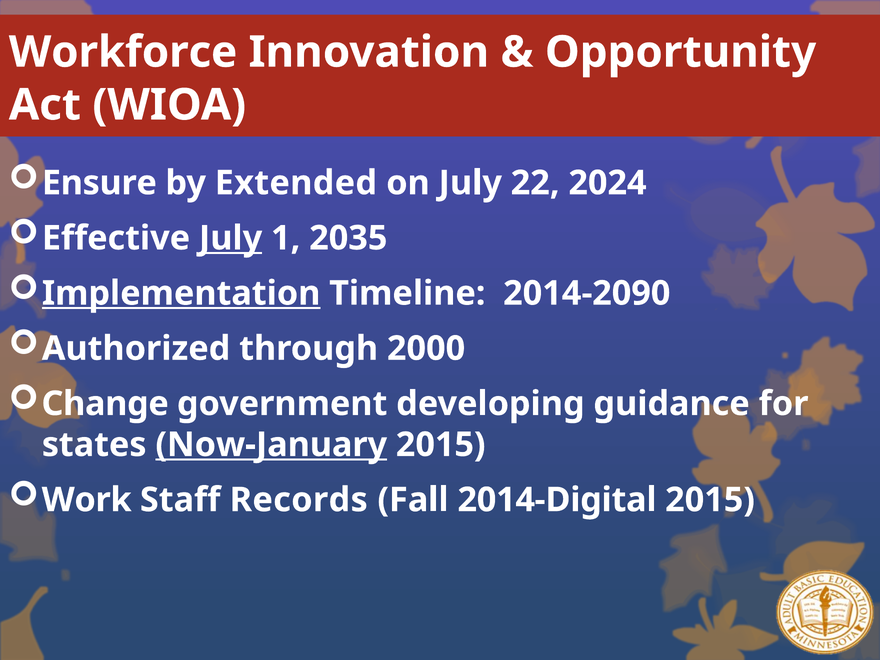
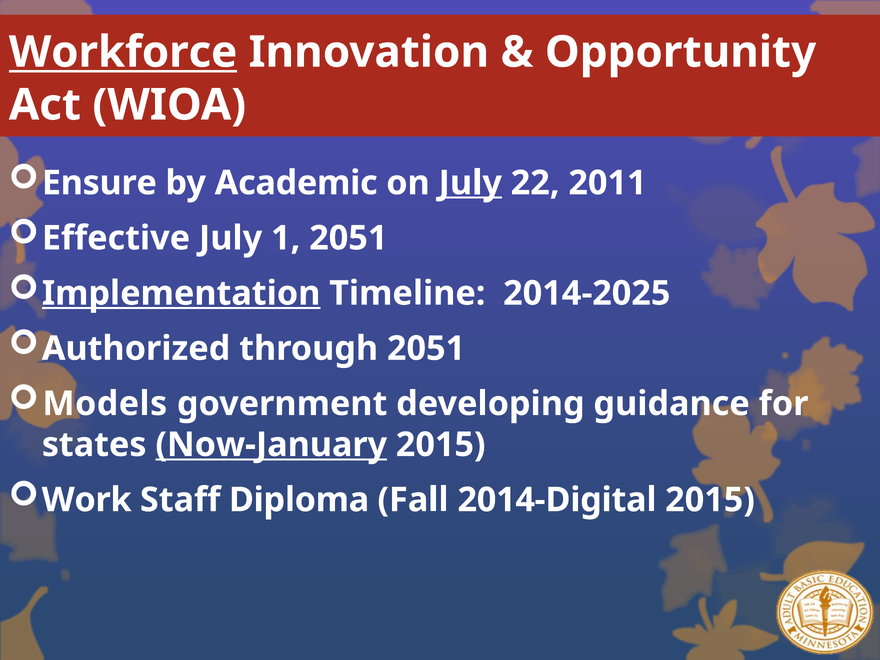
Workforce underline: none -> present
Extended: Extended -> Academic
July at (470, 183) underline: none -> present
2024: 2024 -> 2011
July at (231, 238) underline: present -> none
1 2035: 2035 -> 2051
2014-2090: 2014-2090 -> 2014-2025
through 2000: 2000 -> 2051
Change: Change -> Models
Records: Records -> Diploma
